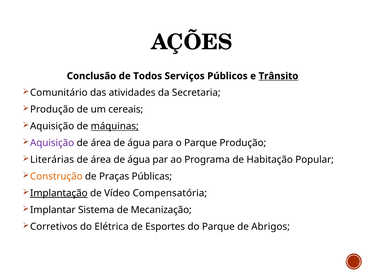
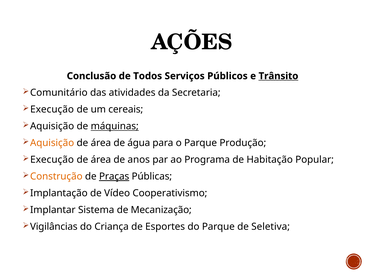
Produção at (52, 110): Produção -> Execução
Aquisição at (52, 143) colour: purple -> orange
Literárias at (52, 160): Literárias -> Execução
água at (139, 160): água -> anos
Praças underline: none -> present
Implantação underline: present -> none
Compensatória: Compensatória -> Cooperativismo
Corretivos: Corretivos -> Vigilâncias
Elétrica: Elétrica -> Criança
Abrigos: Abrigos -> Seletiva
